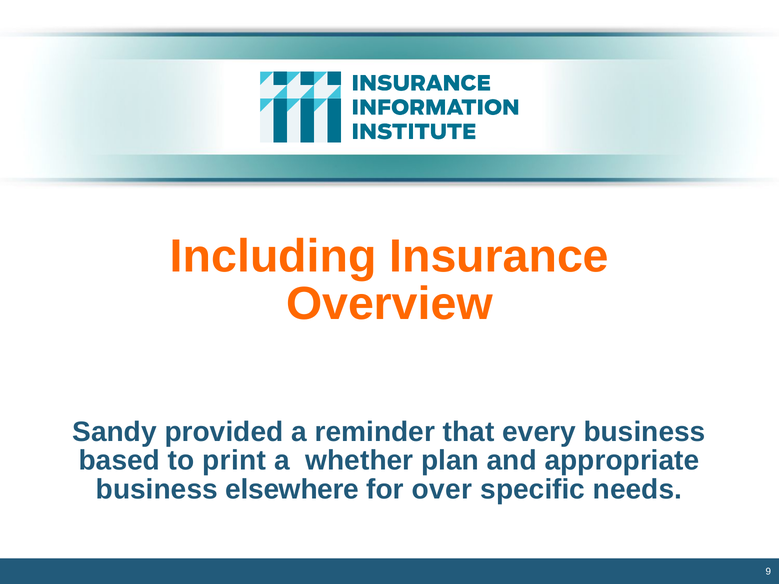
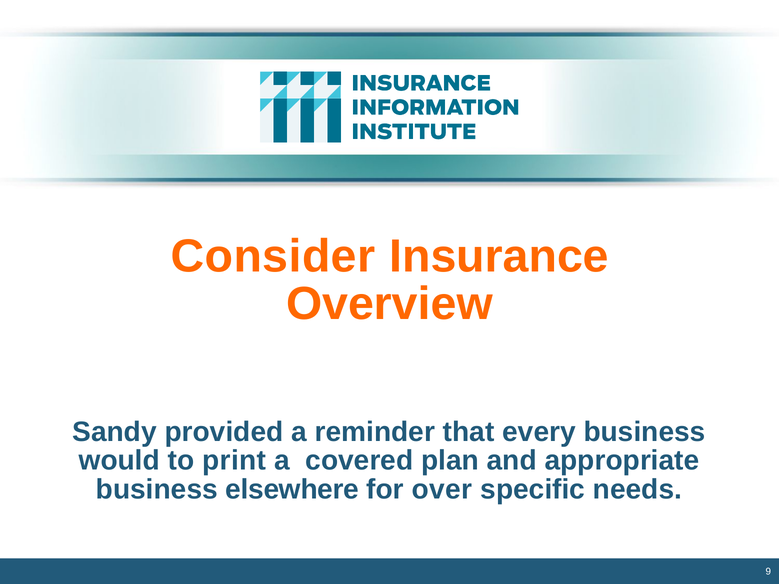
Including: Including -> Consider
based: based -> would
whether: whether -> covered
